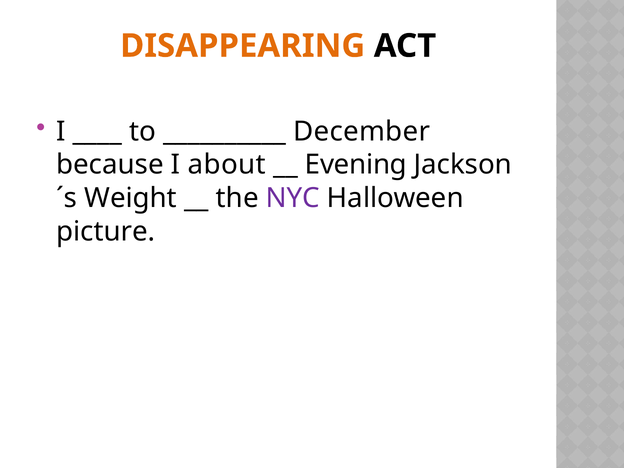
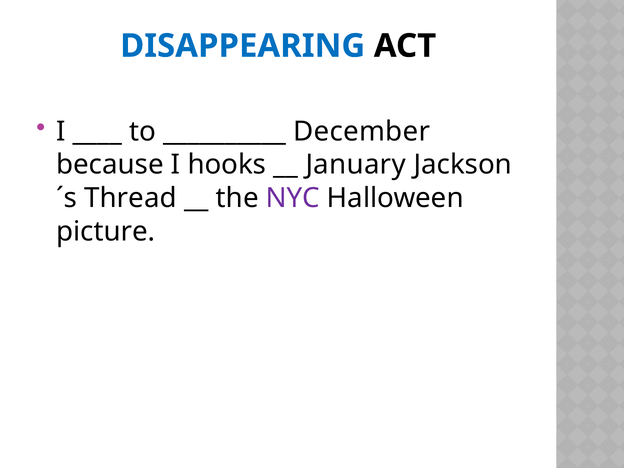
DISAPPEARING colour: orange -> blue
about: about -> hooks
Evening: Evening -> January
Weight: Weight -> Thread
